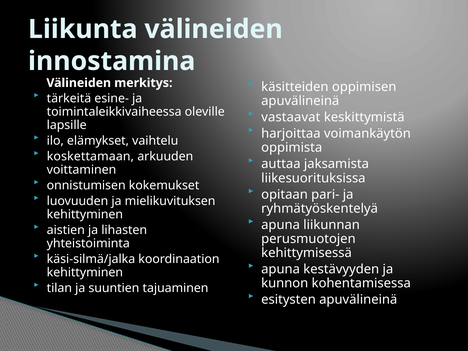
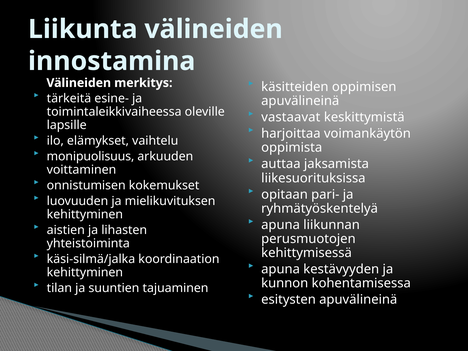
koskettamaan: koskettamaan -> monipuolisuus
